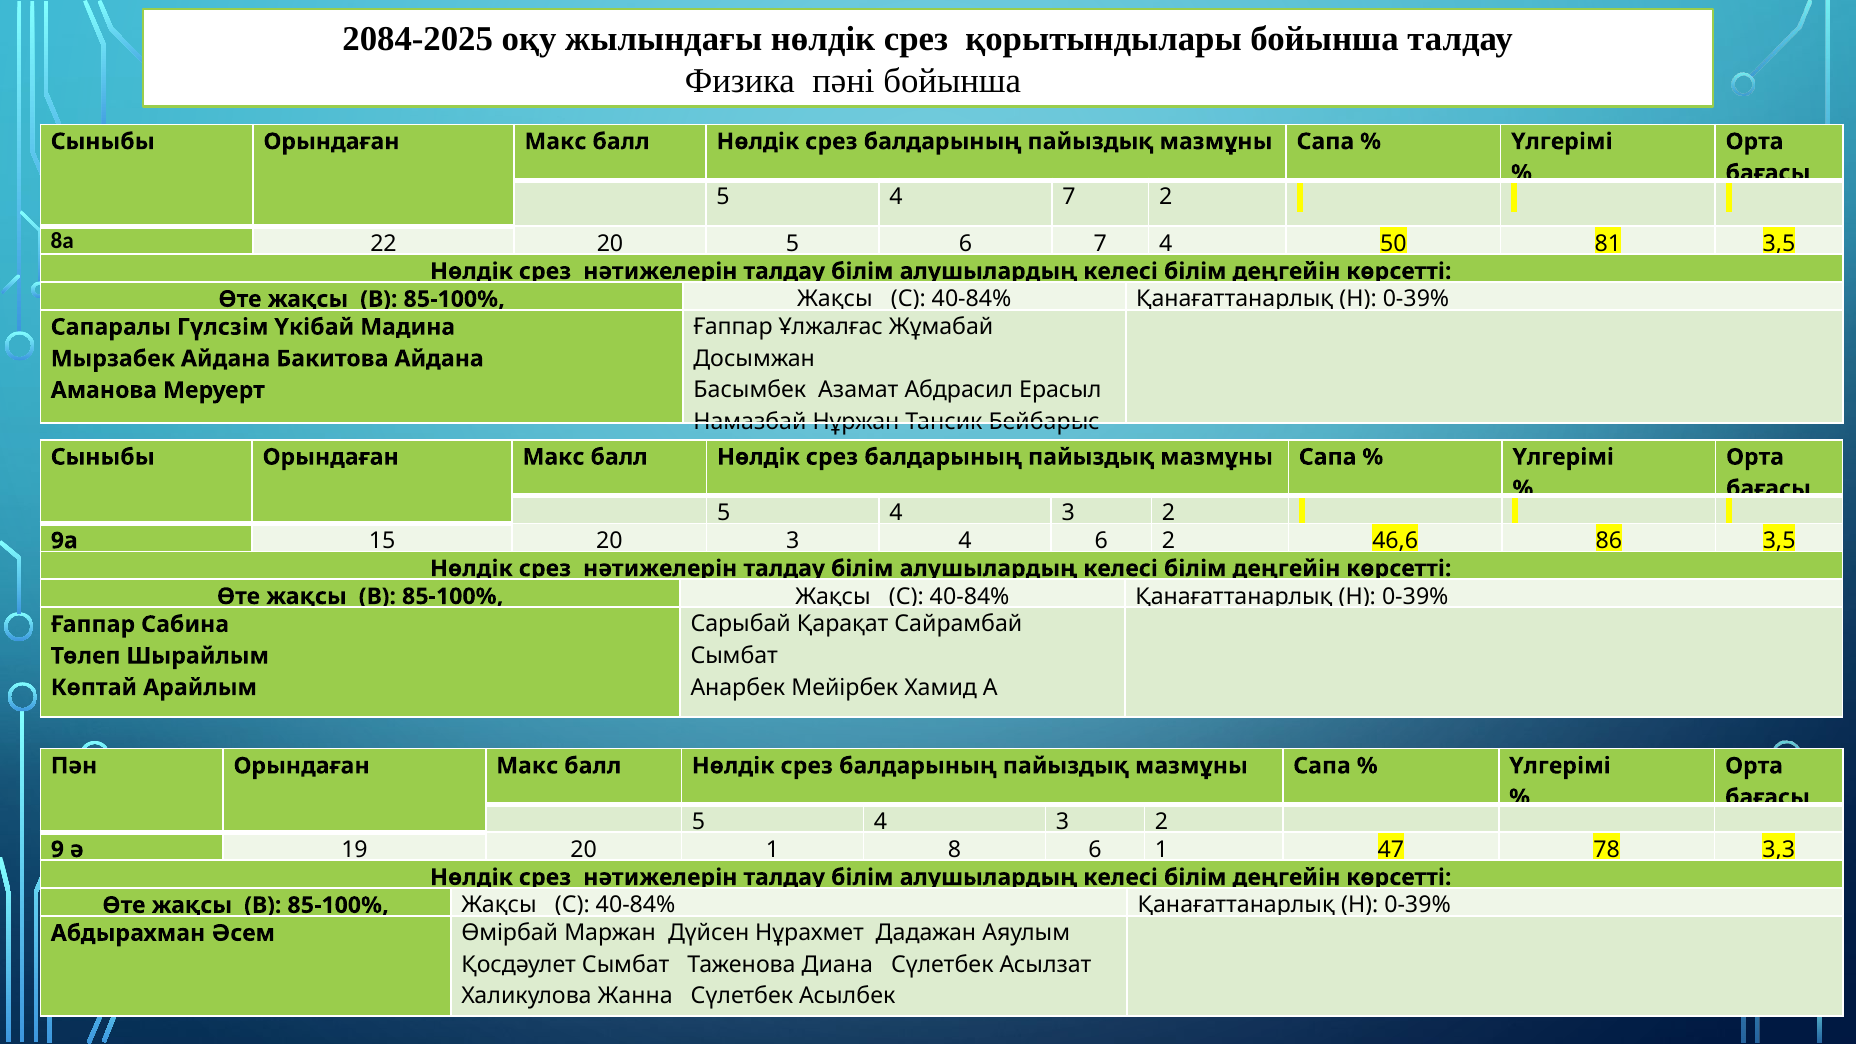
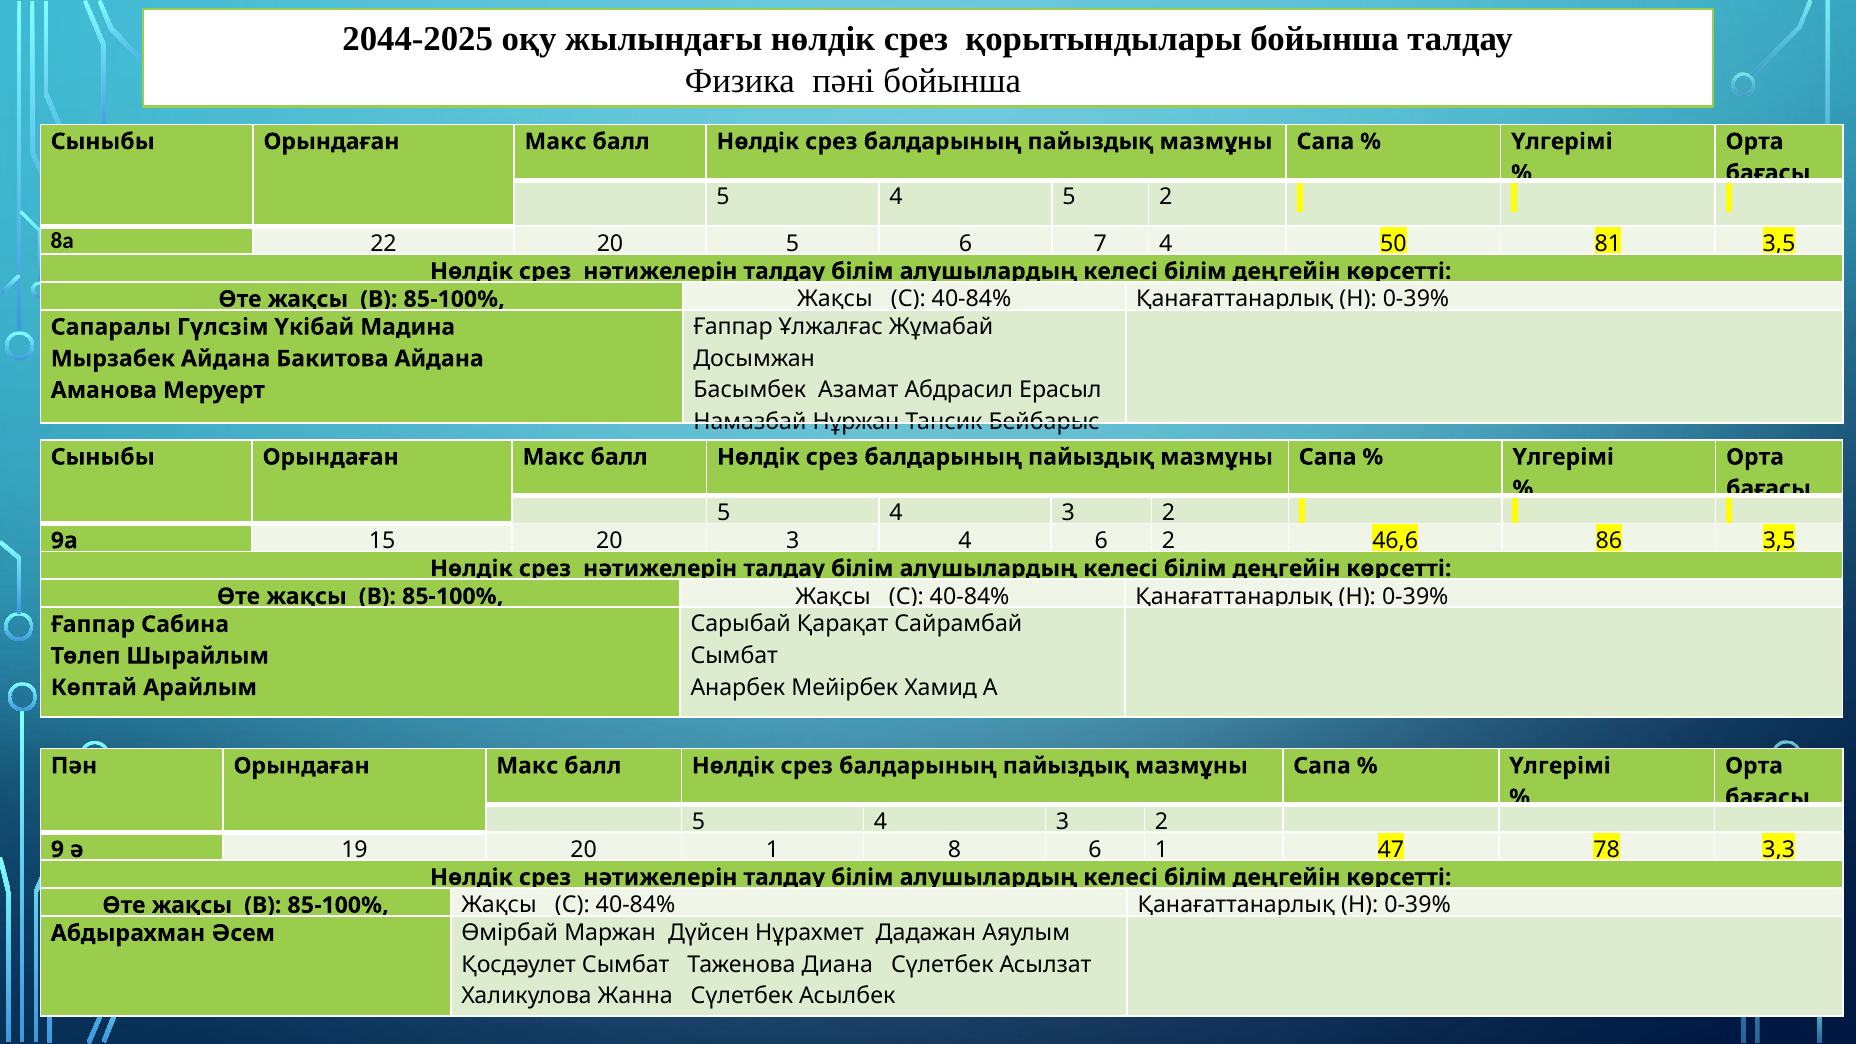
2084-2025: 2084-2025 -> 2044-2025
4 7: 7 -> 5
